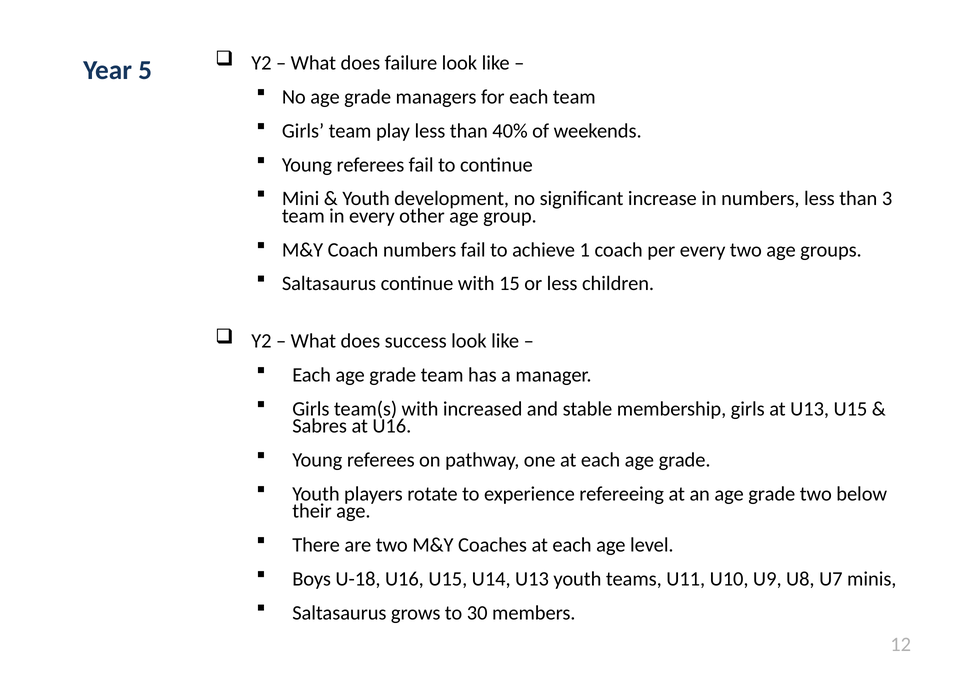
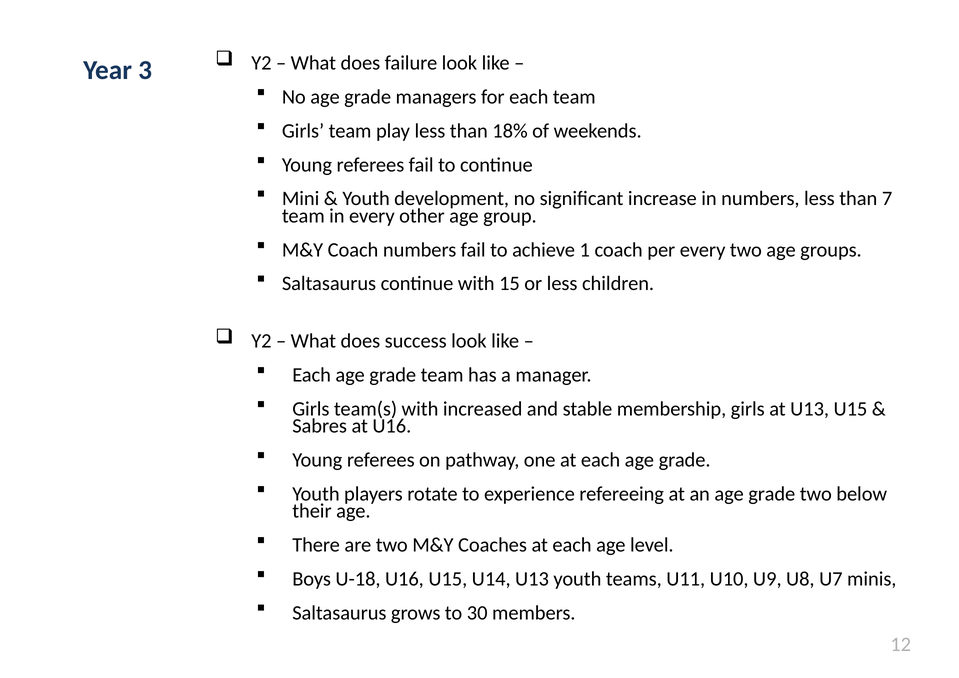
5: 5 -> 3
40%: 40% -> 18%
3: 3 -> 7
